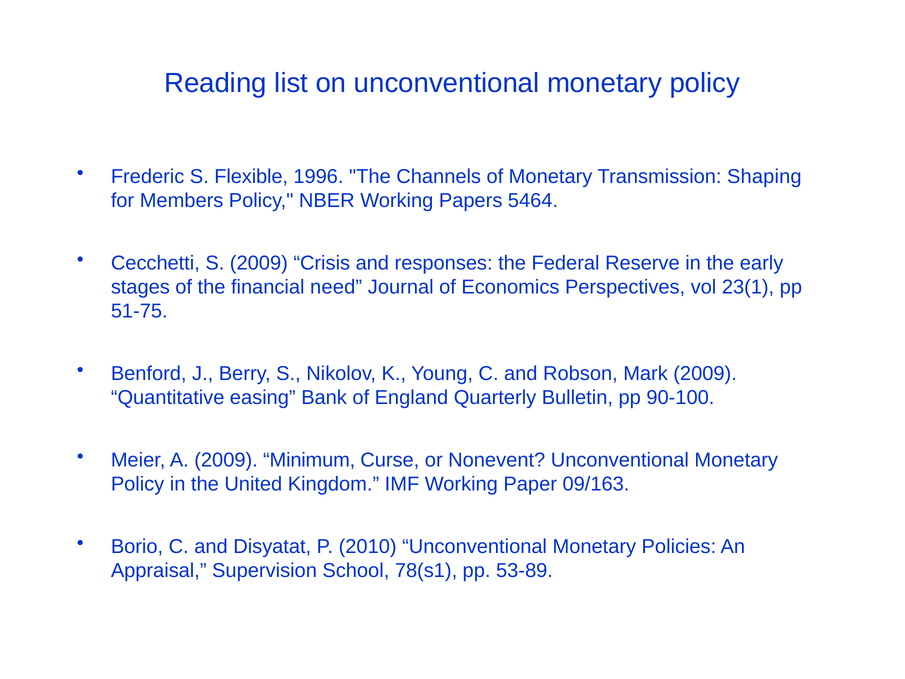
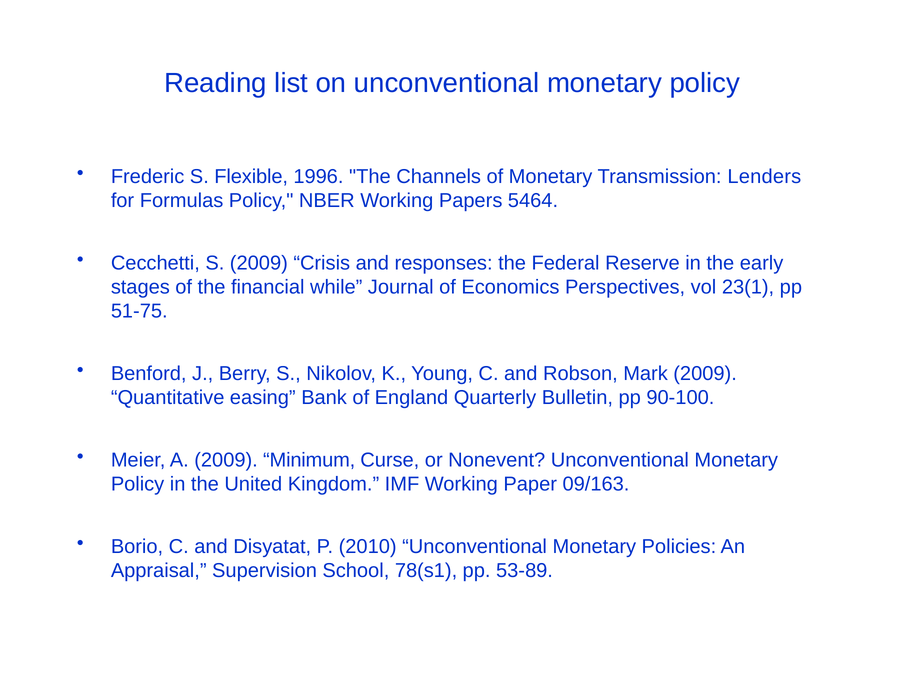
Shaping: Shaping -> Lenders
Members: Members -> Formulas
need: need -> while
